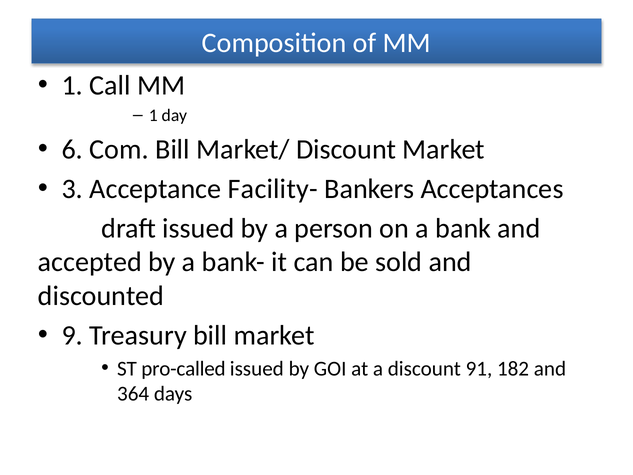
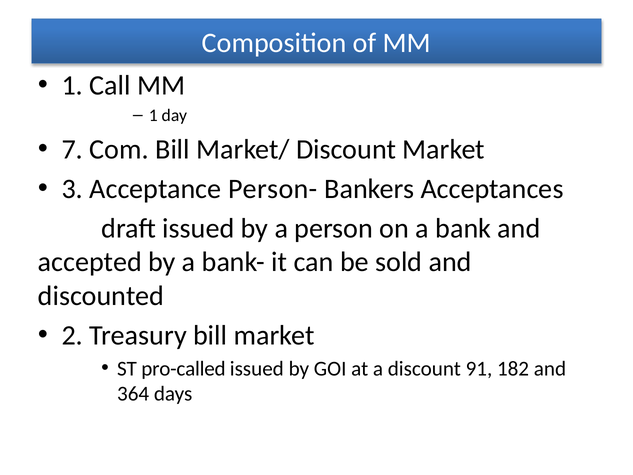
6: 6 -> 7
Facility-: Facility- -> Person-
9: 9 -> 2
